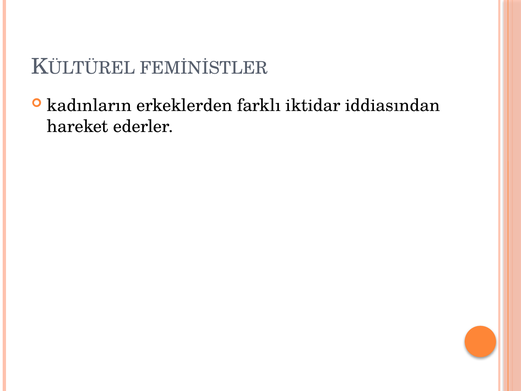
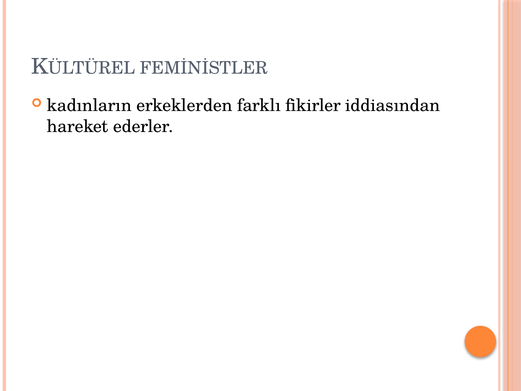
iktidar: iktidar -> fikirler
